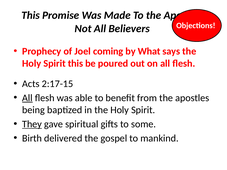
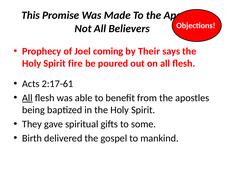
What: What -> Their
Spirit this: this -> fire
2:17-15: 2:17-15 -> 2:17-61
They underline: present -> none
